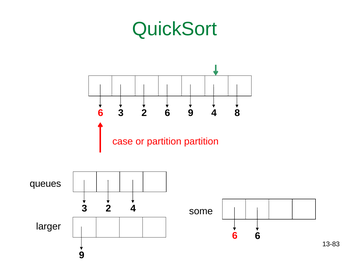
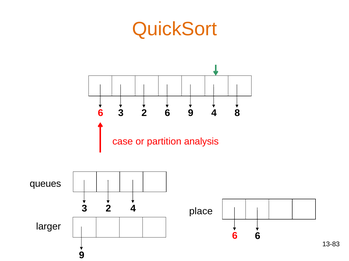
QuickSort colour: green -> orange
partition partition: partition -> analysis
some: some -> place
